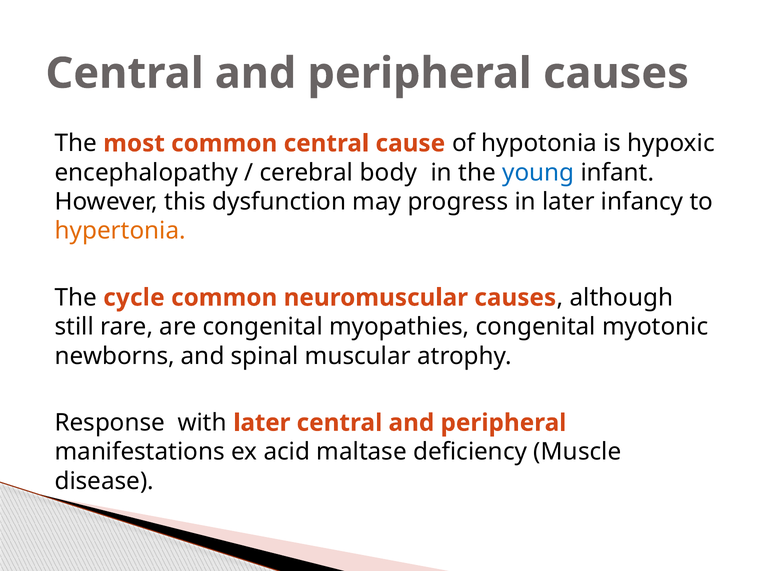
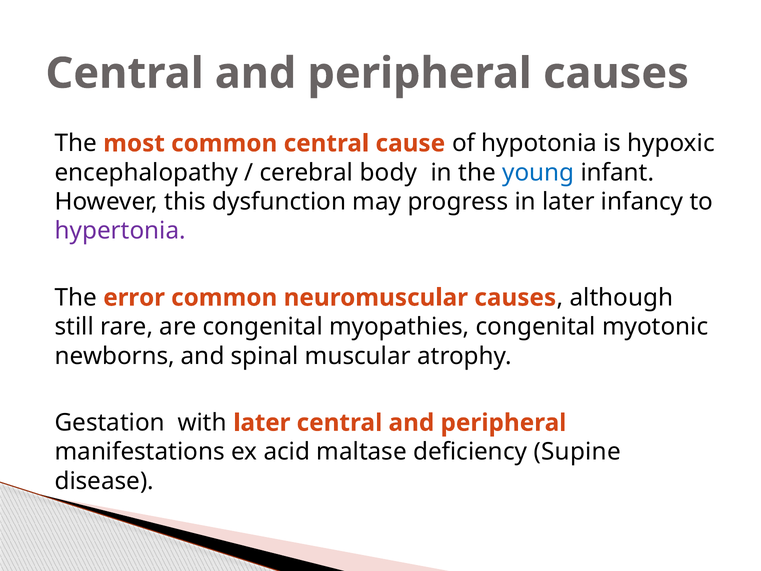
hypertonia colour: orange -> purple
cycle: cycle -> error
Response: Response -> Gestation
Muscle: Muscle -> Supine
